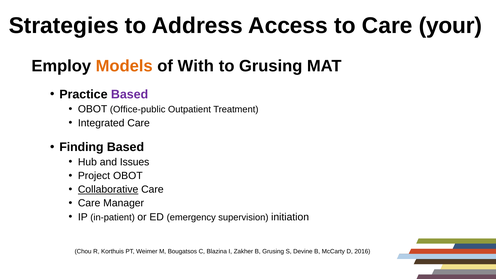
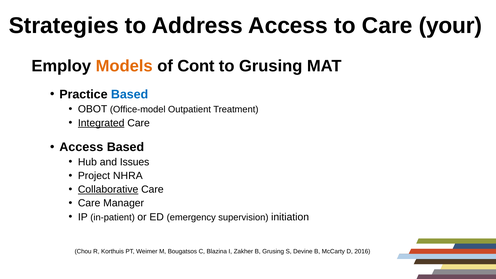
With: With -> Cont
Based at (130, 94) colour: purple -> blue
Office-public: Office-public -> Office-model
Integrated underline: none -> present
Finding at (81, 147): Finding -> Access
Project OBOT: OBOT -> NHRA
